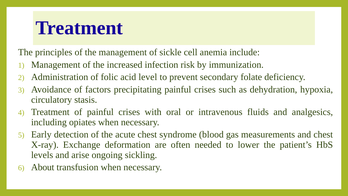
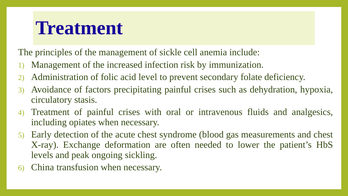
arise: arise -> peak
About: About -> China
